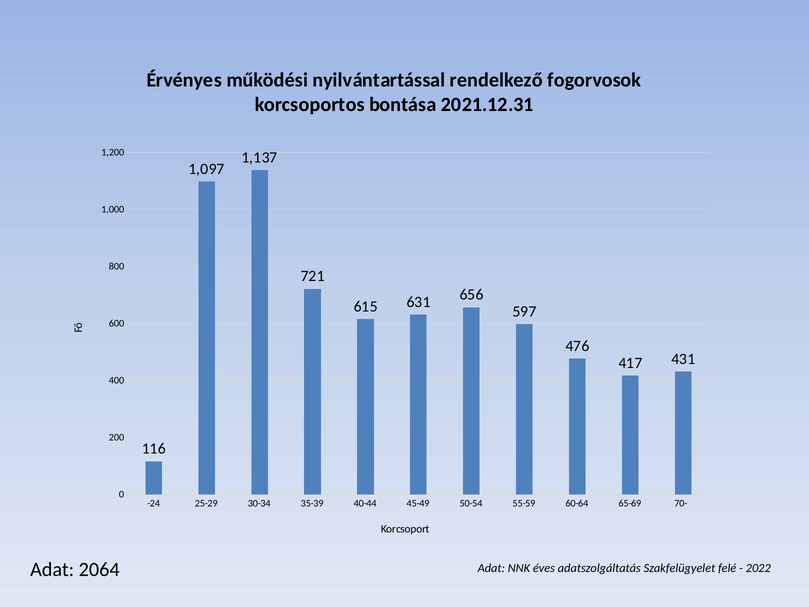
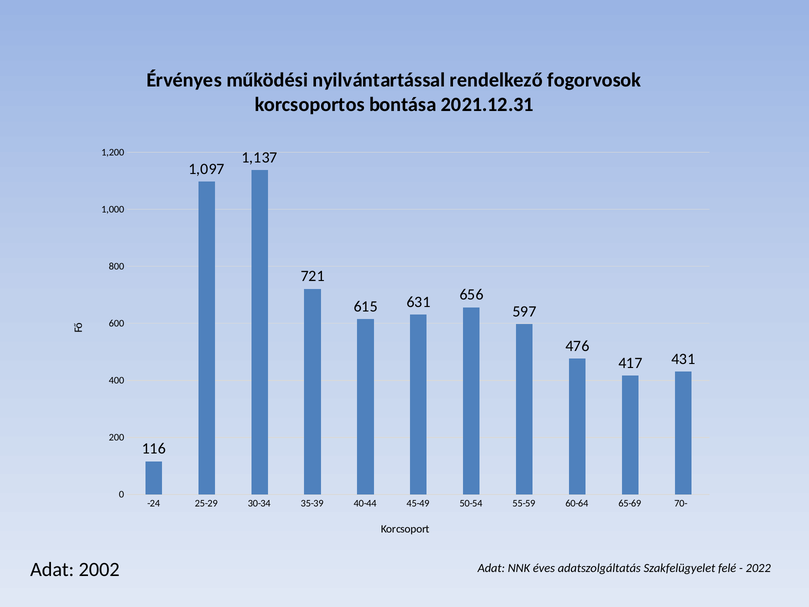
2064: 2064 -> 2002
